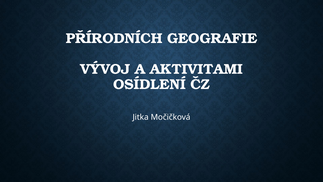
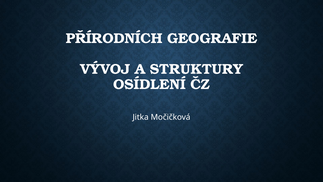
AKTIVITAMI: AKTIVITAMI -> STRUKTURY
